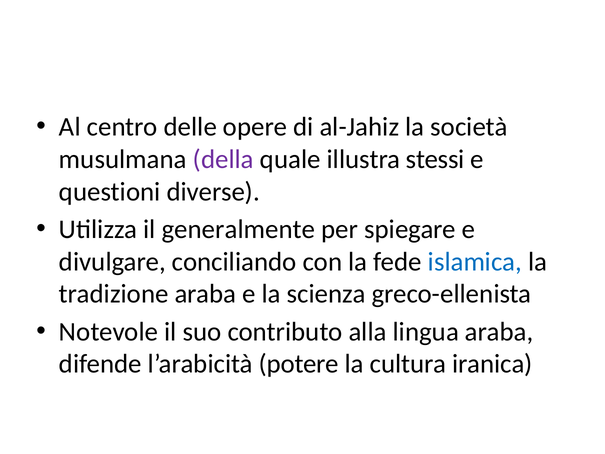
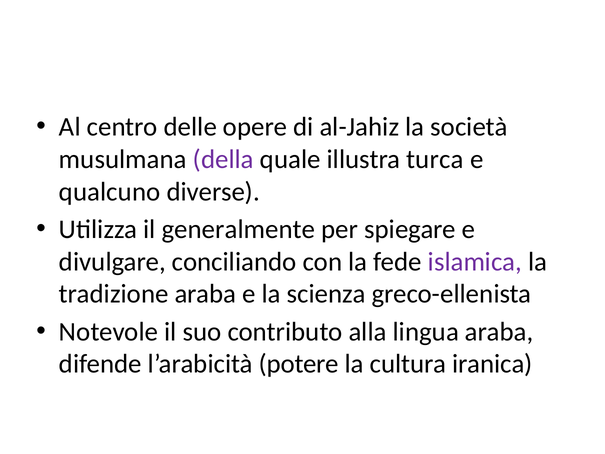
stessi: stessi -> turca
questioni: questioni -> qualcuno
islamica colour: blue -> purple
